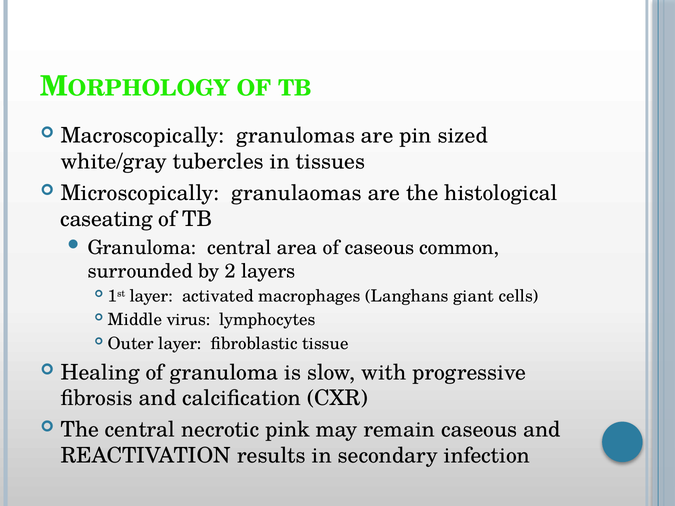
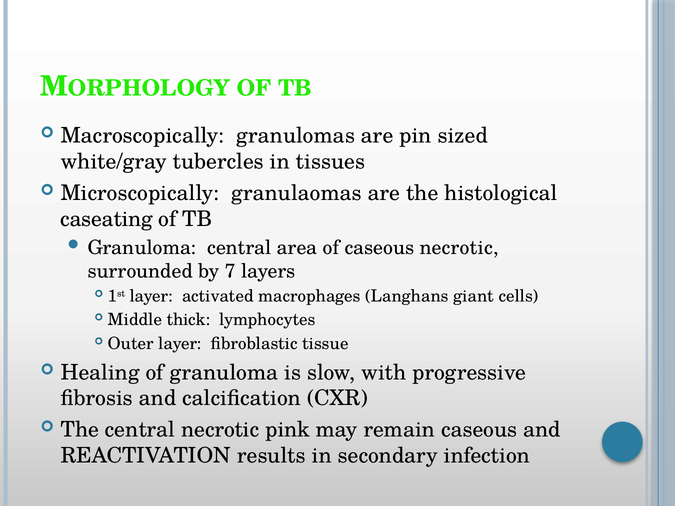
caseous common: common -> necrotic
2: 2 -> 7
virus: virus -> thick
